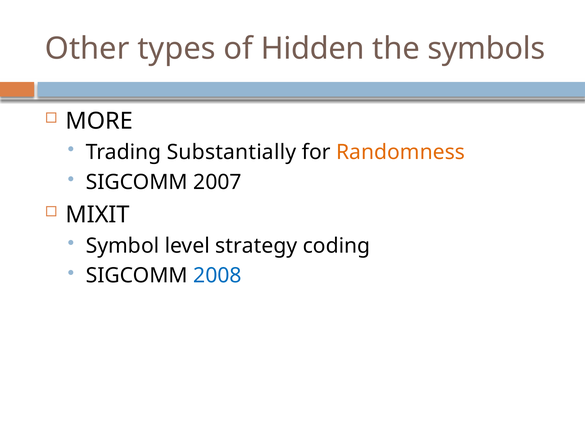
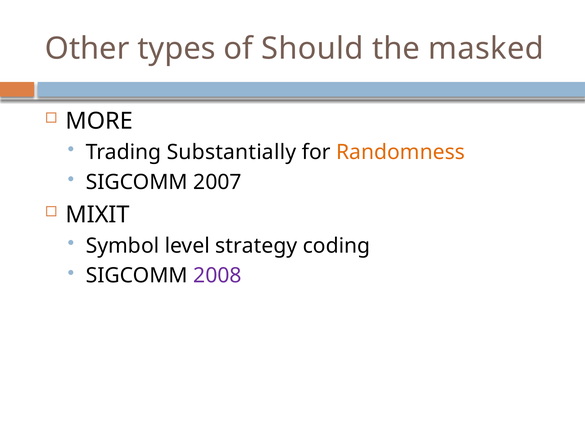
Hidden: Hidden -> Should
symbols: symbols -> masked
2008 colour: blue -> purple
